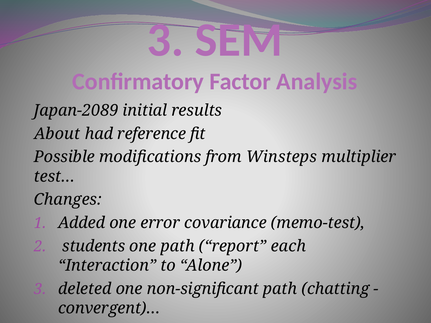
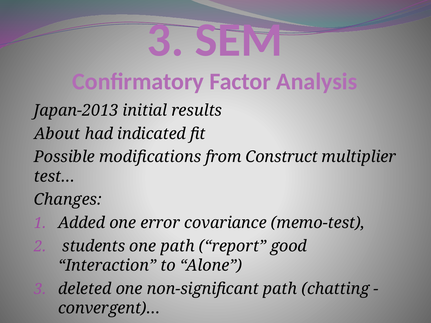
Japan-2089: Japan-2089 -> Japan-2013
reference: reference -> indicated
Winsteps: Winsteps -> Construct
each: each -> good
